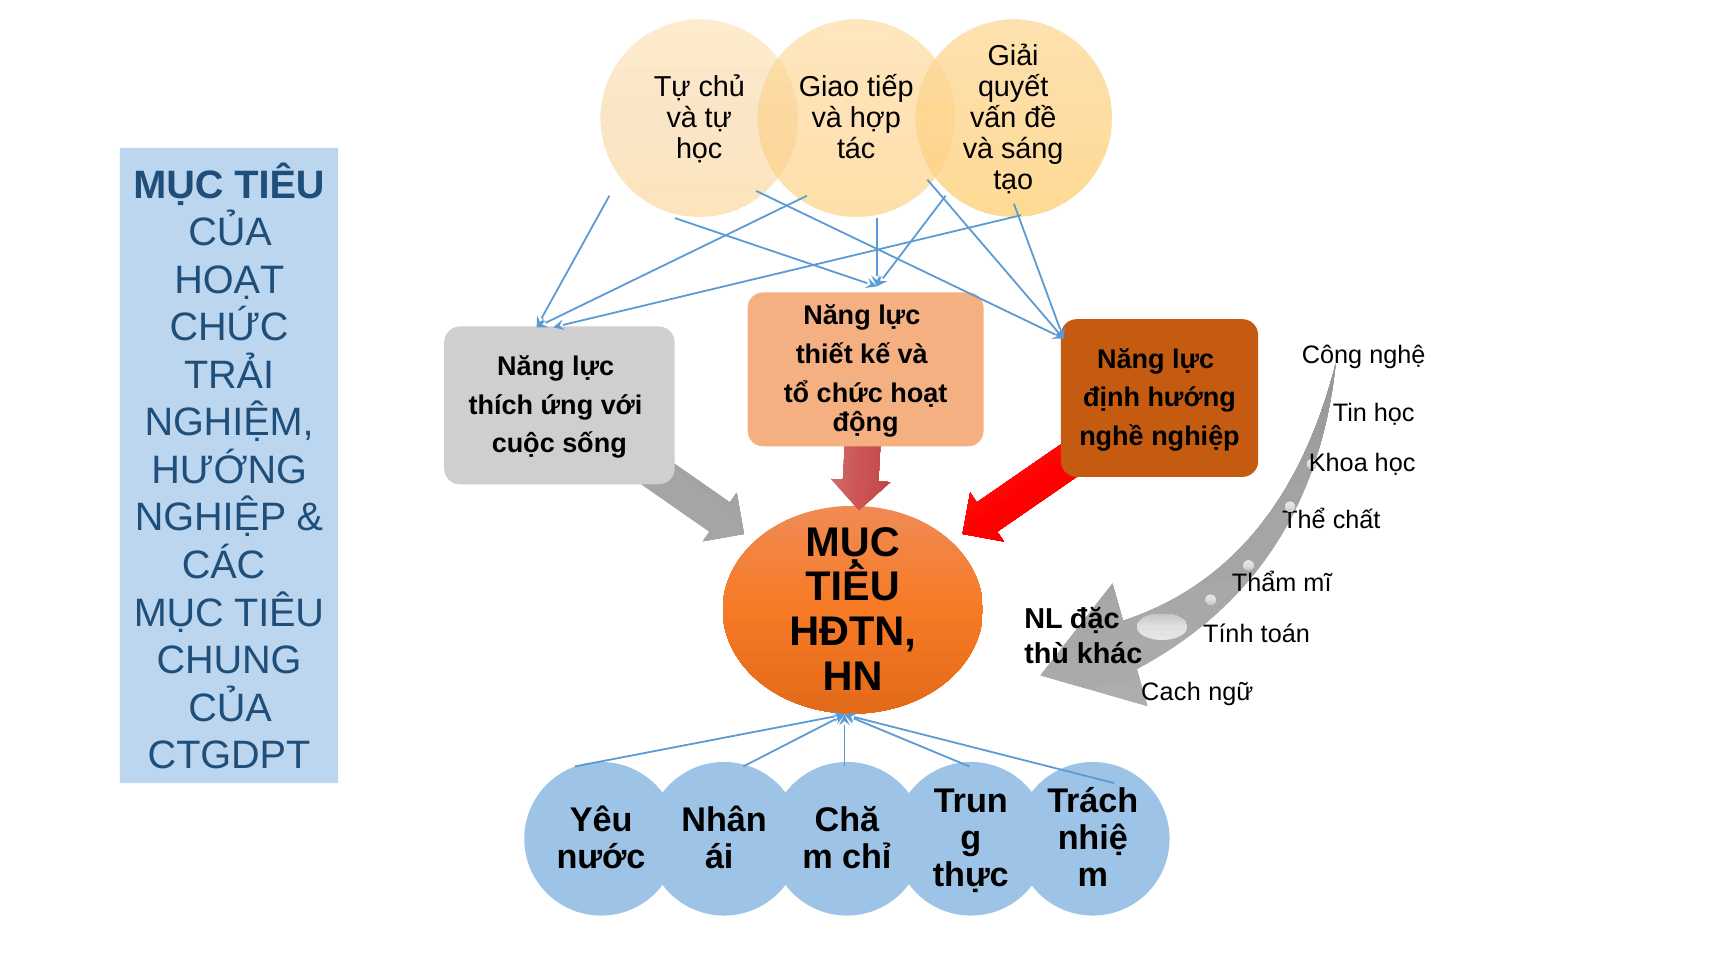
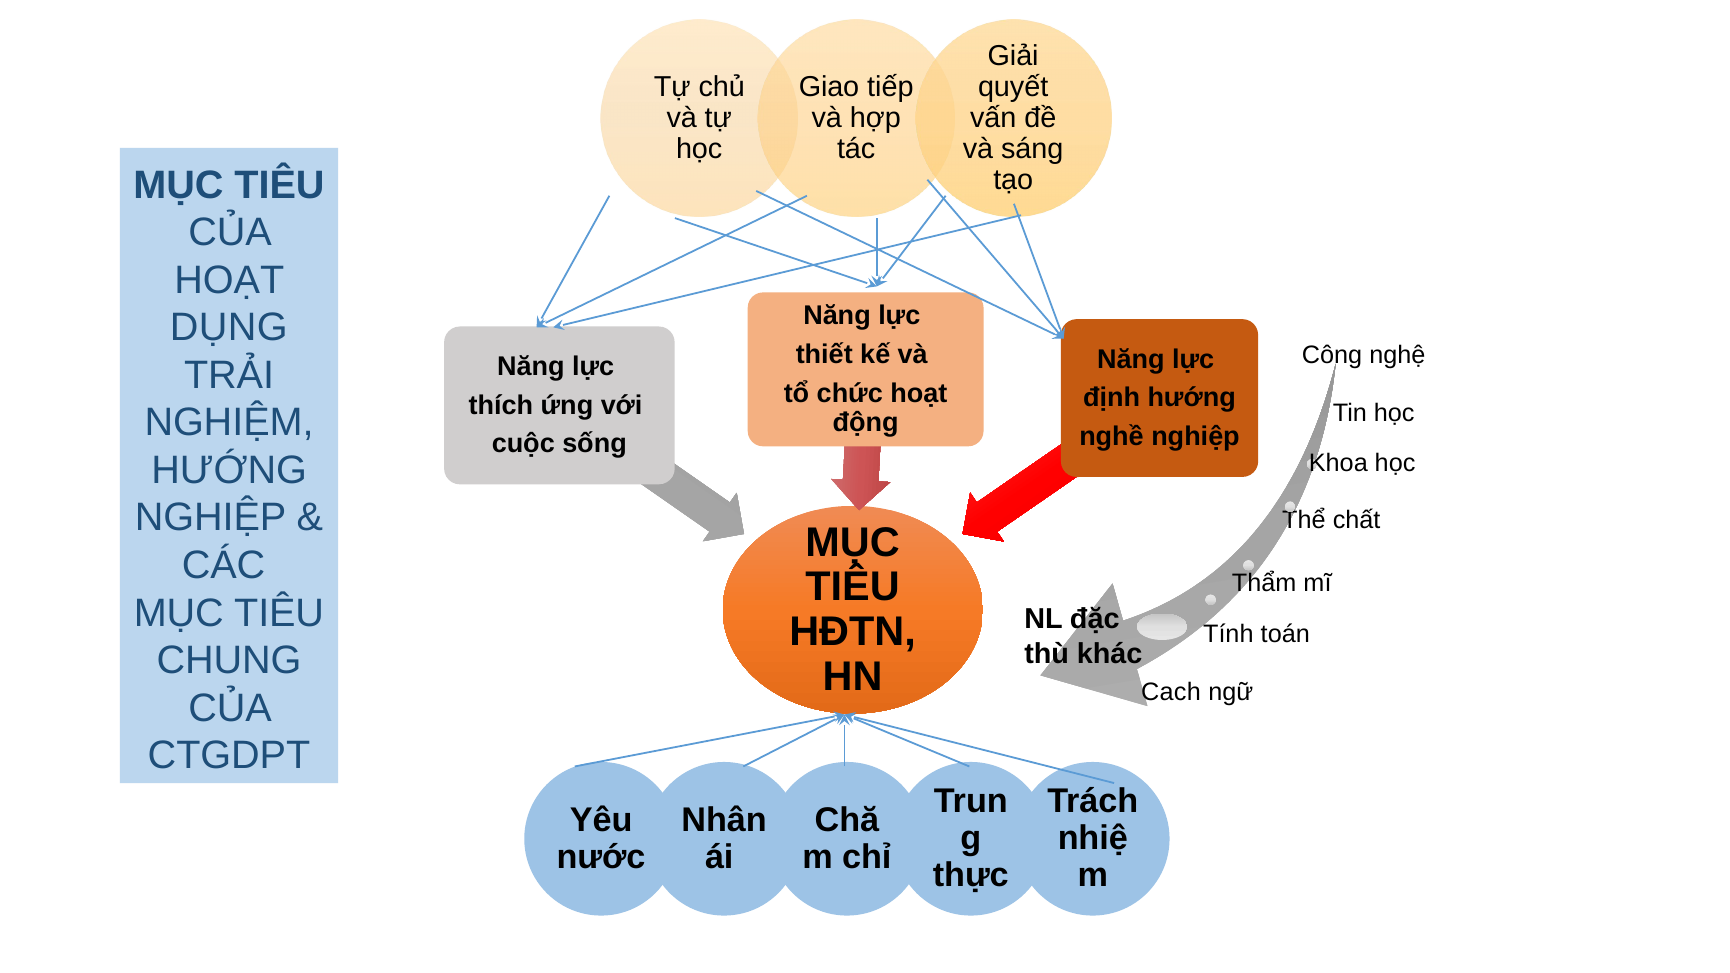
CHỨC at (229, 328): CHỨC -> DỤNG
